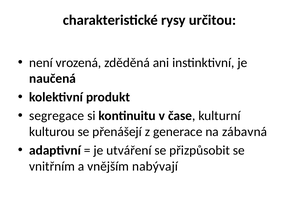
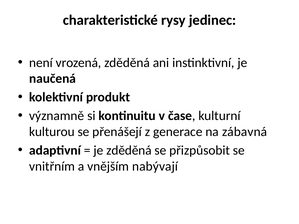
určitou: určitou -> jedinec
segregace: segregace -> významně
je utváření: utváření -> zděděná
